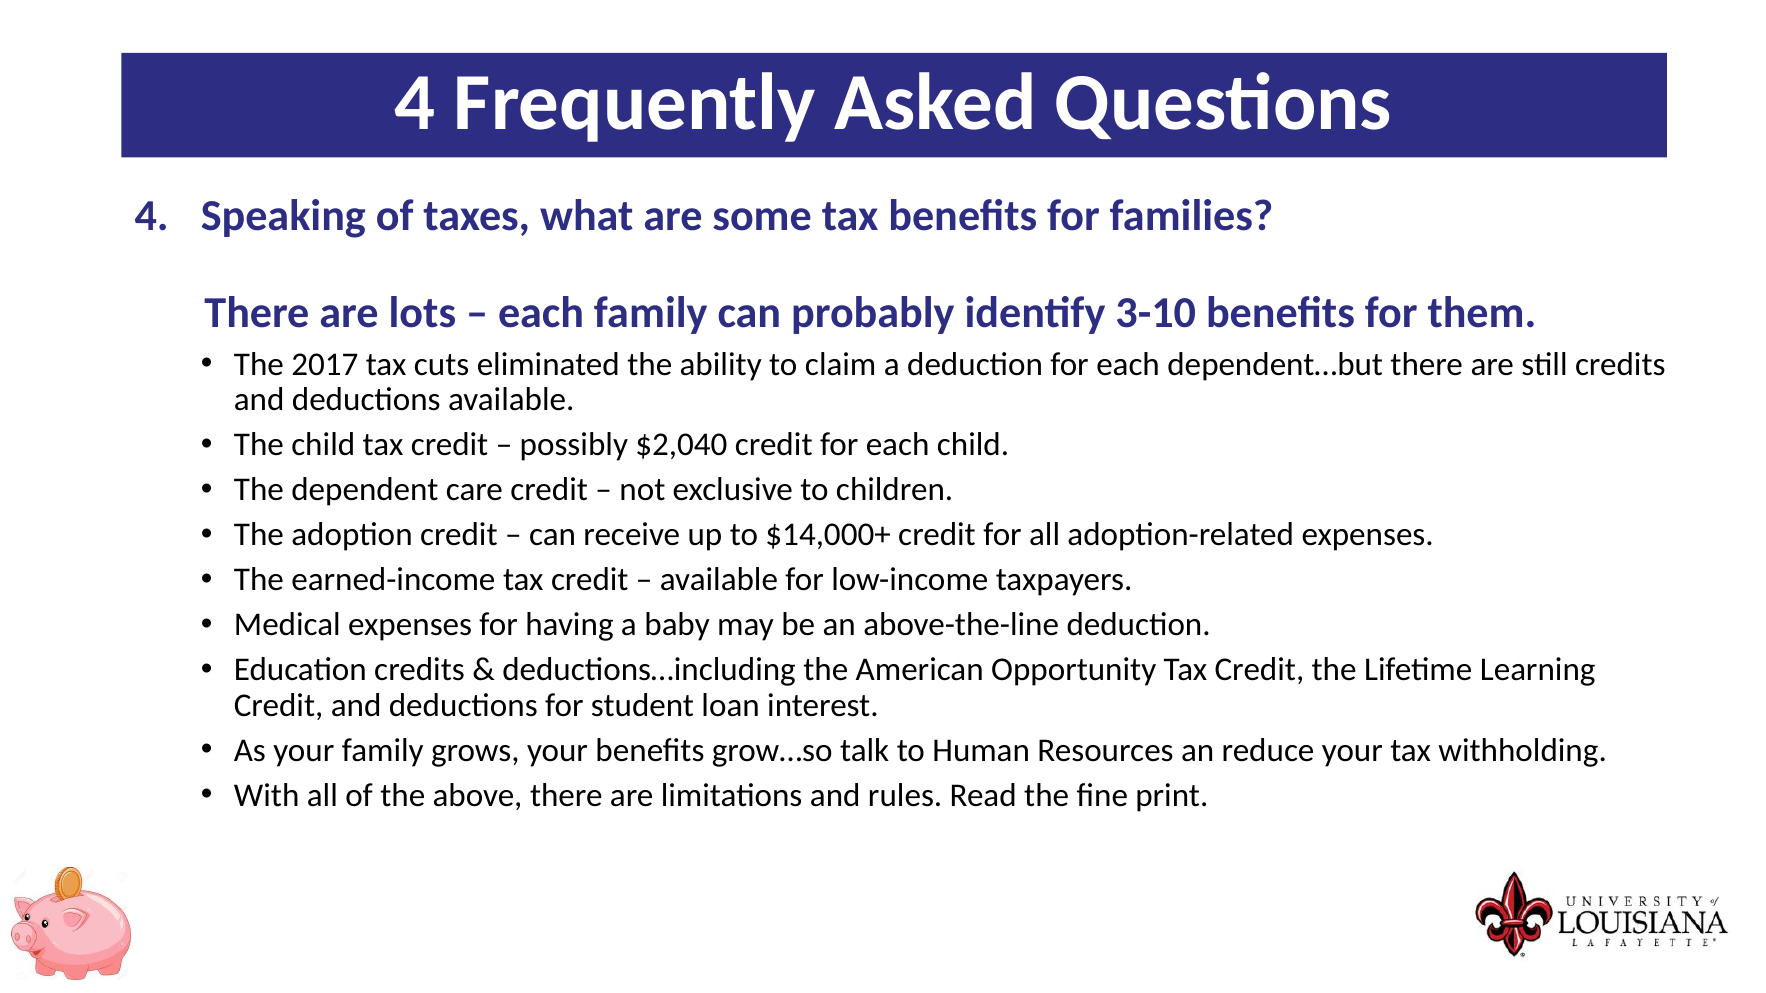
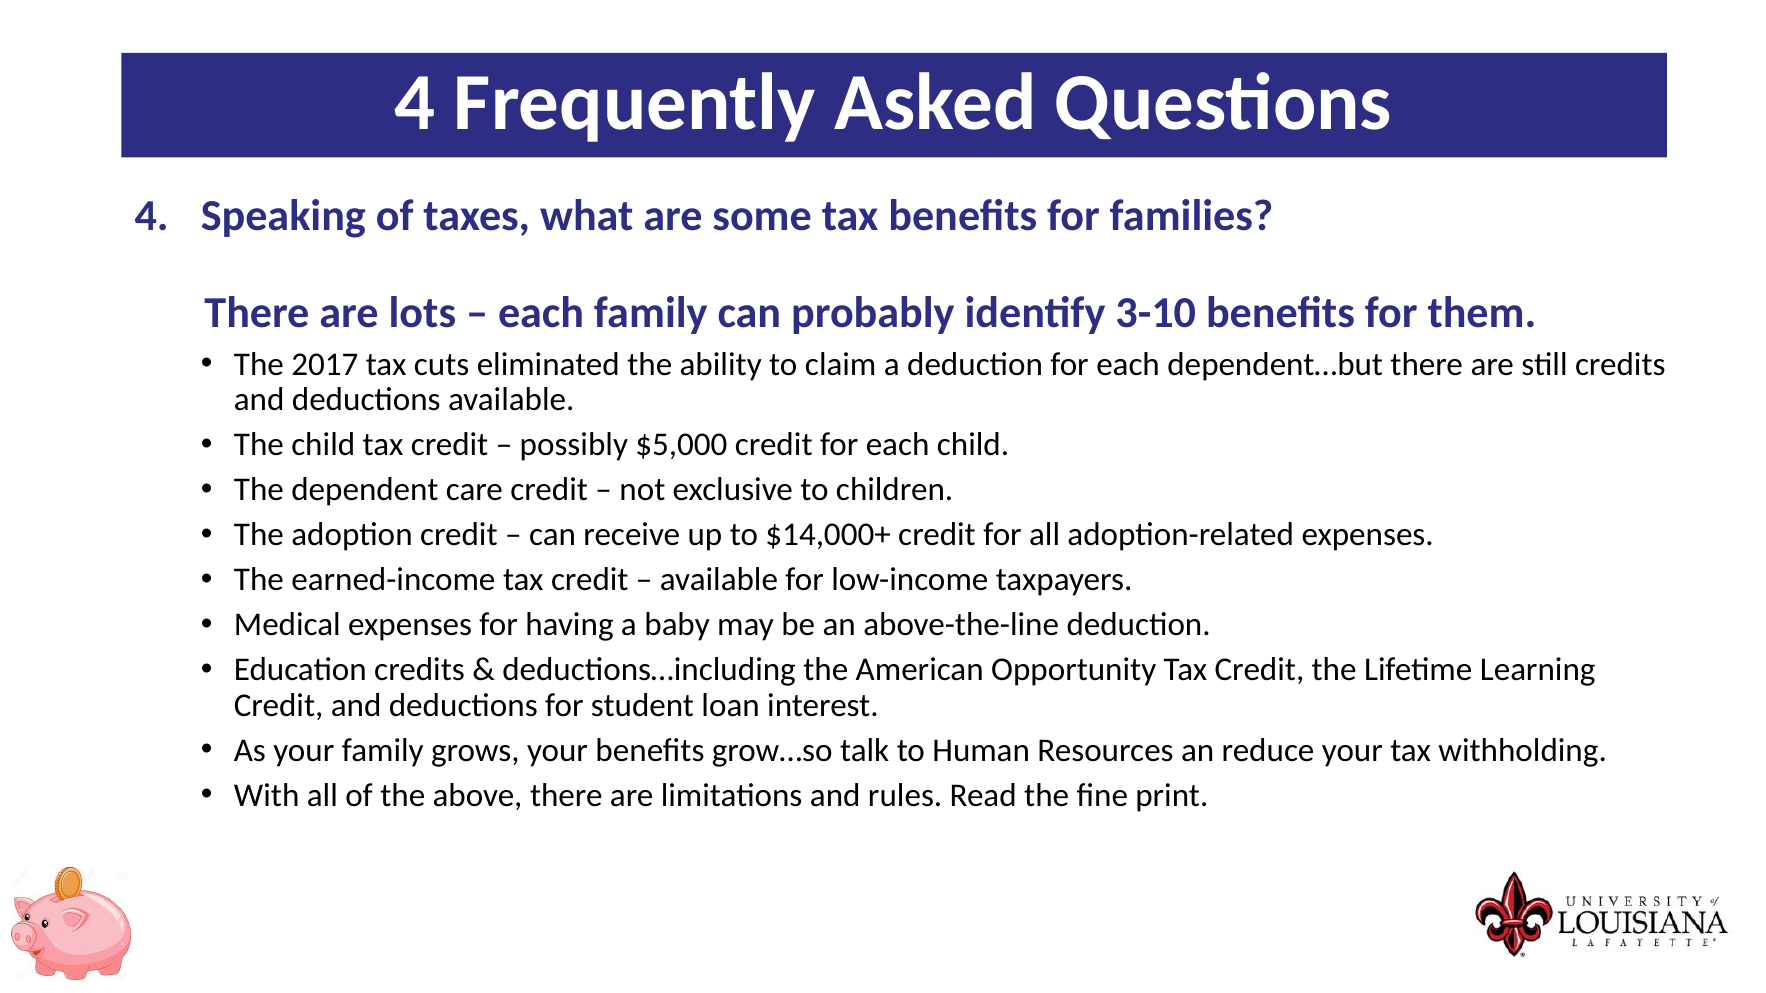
$2,040: $2,040 -> $5,000
